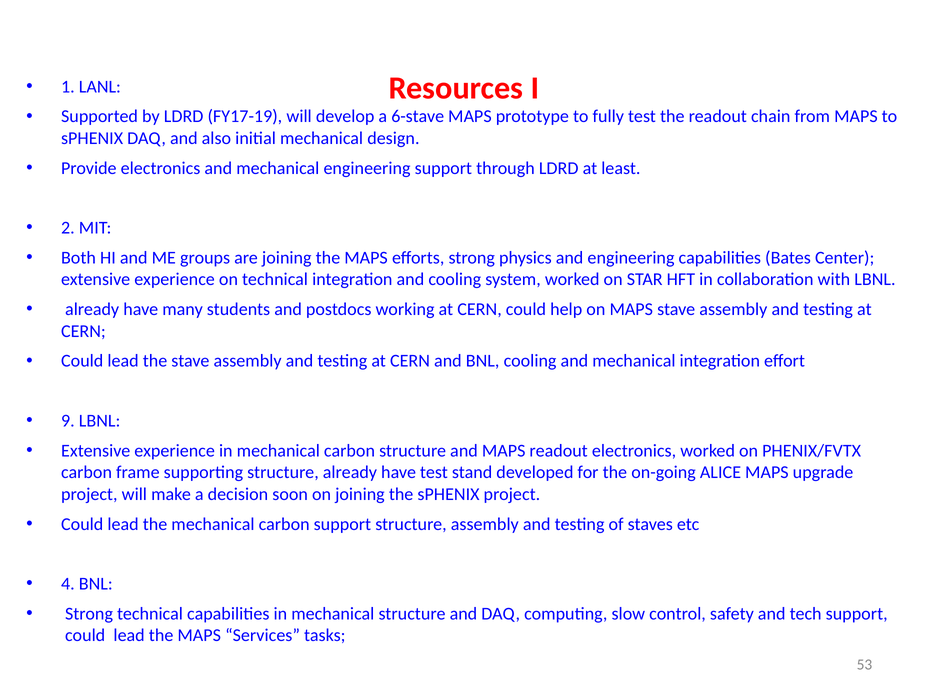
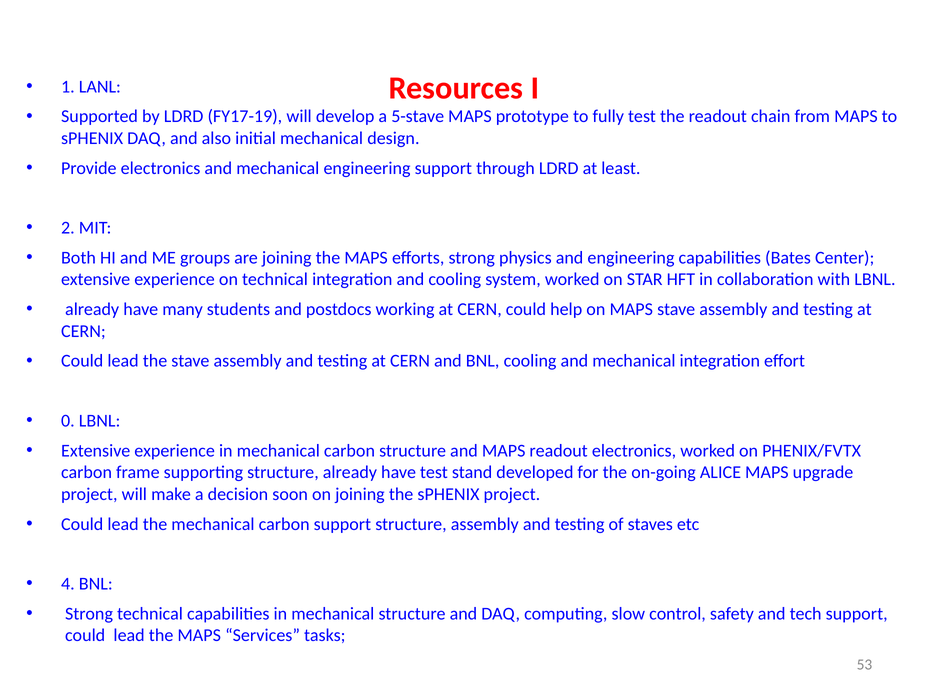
6-stave: 6-stave -> 5-stave
9: 9 -> 0
